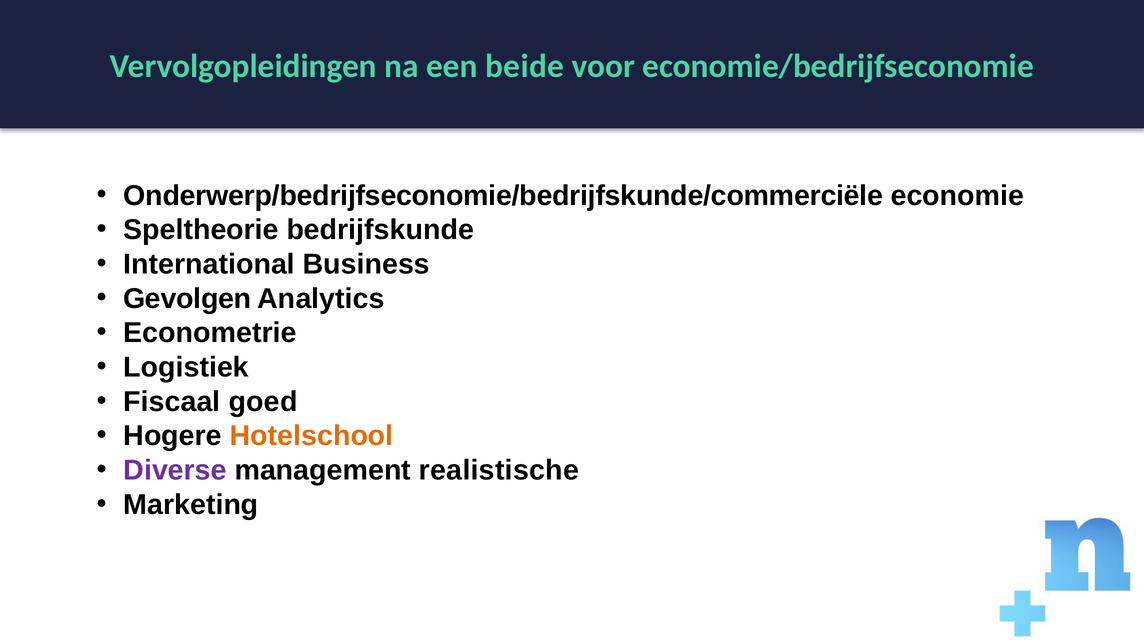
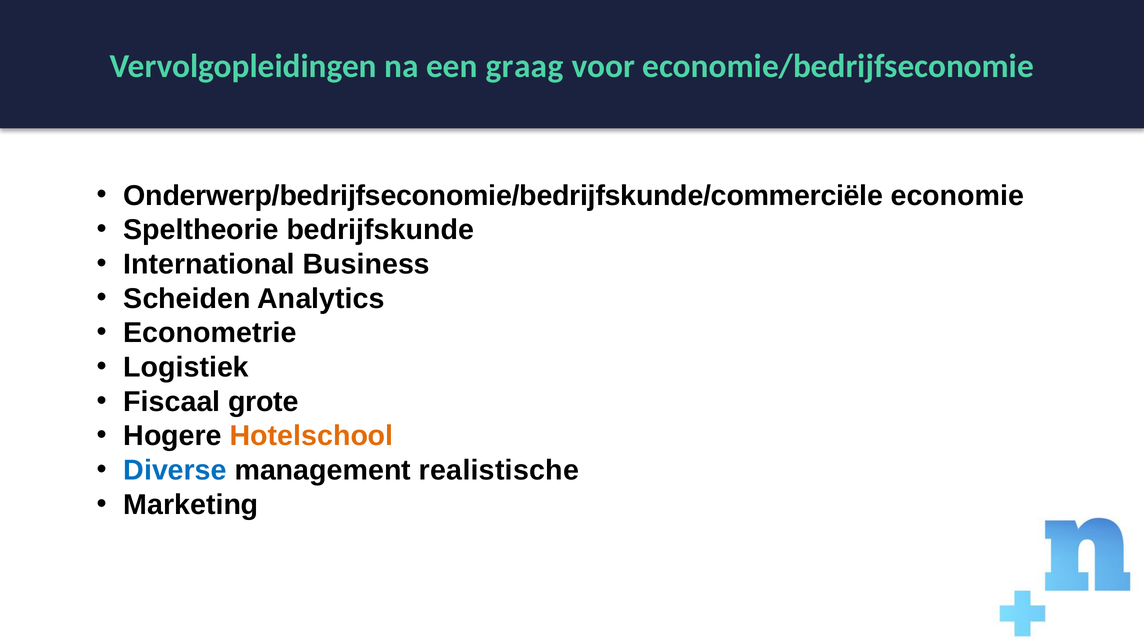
beide: beide -> graag
Gevolgen: Gevolgen -> Scheiden
Fiscaal goed: goed -> grote
Diverse colour: purple -> blue
